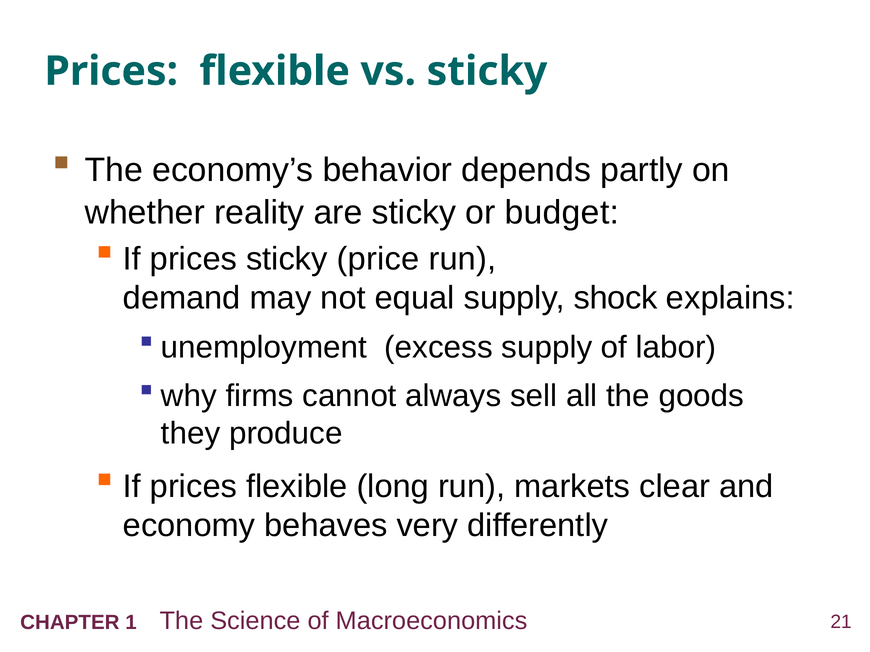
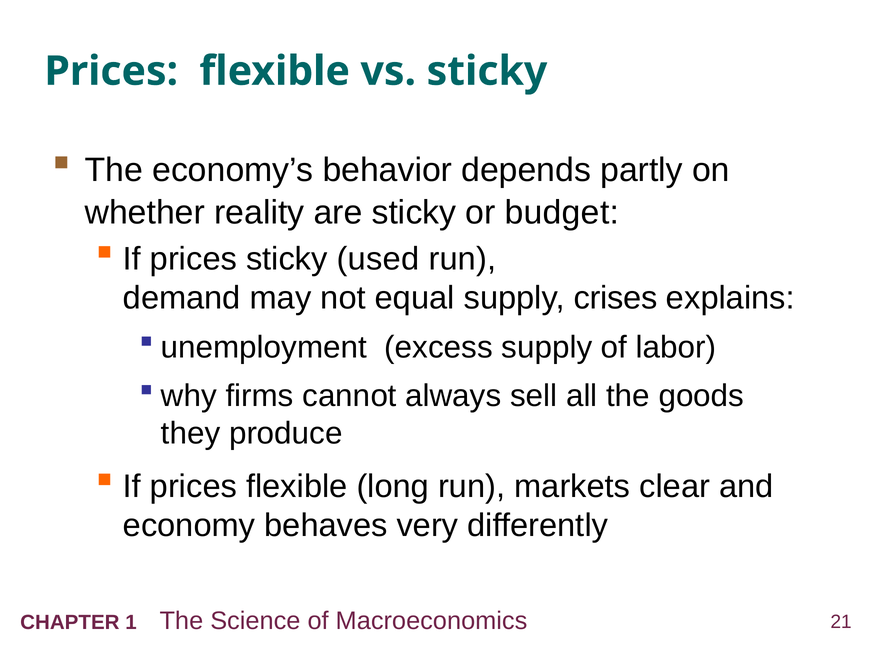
price: price -> used
shock: shock -> crises
